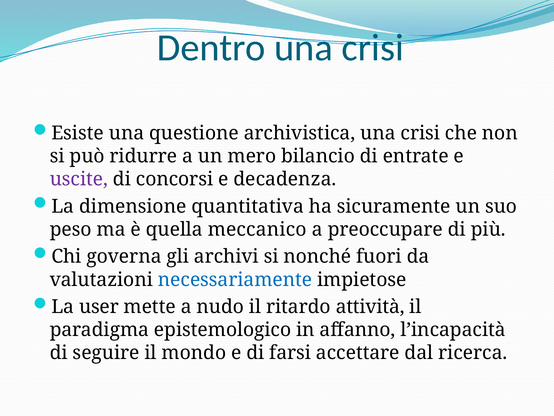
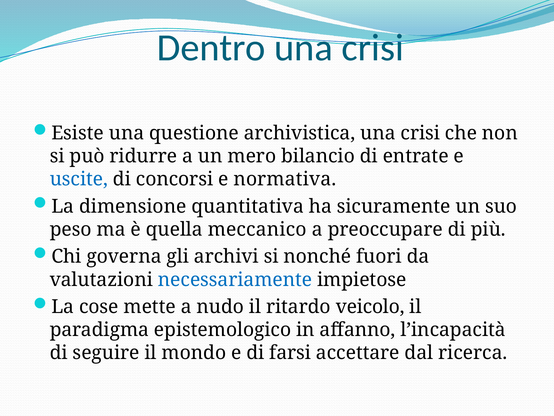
uscite colour: purple -> blue
decadenza: decadenza -> normativa
user: user -> cose
attività: attività -> veicolo
